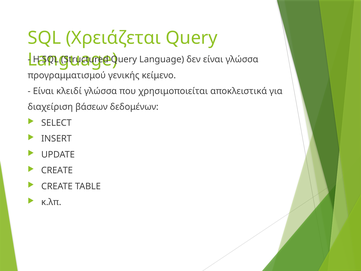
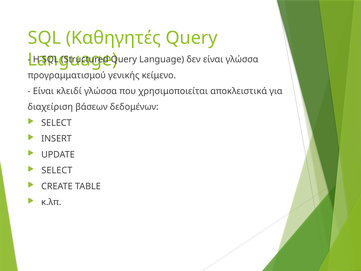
Χρειάζεται: Χρειάζεται -> Καθηγητές
CREATE at (57, 170): CREATE -> SELECT
